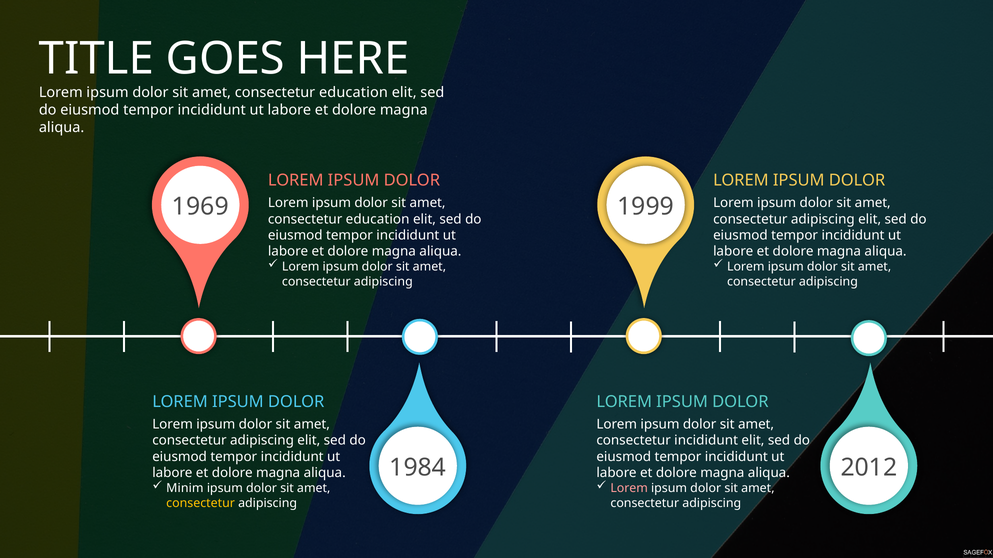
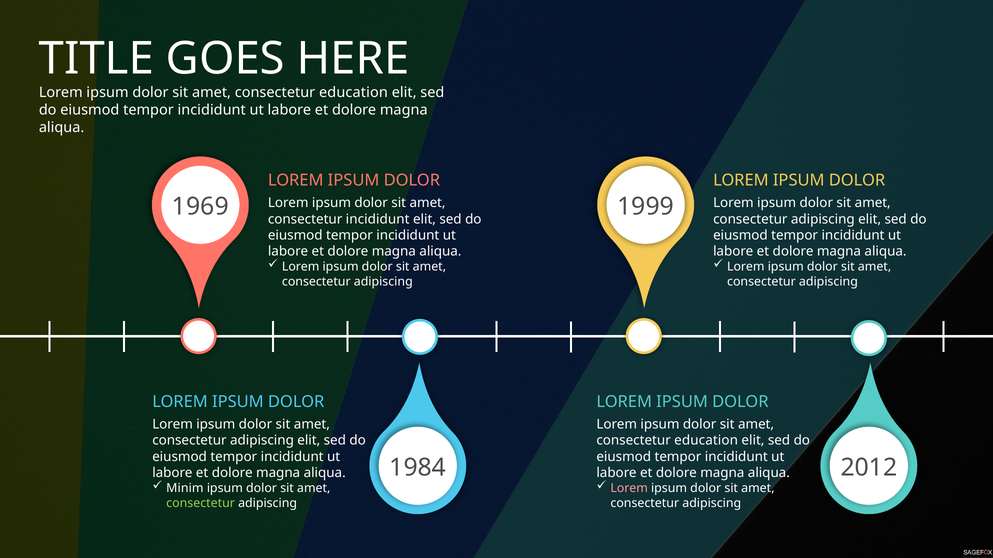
education at (378, 219): education -> incididunt
incididunt at (706, 441): incididunt -> education
consectetur at (201, 504) colour: yellow -> light green
